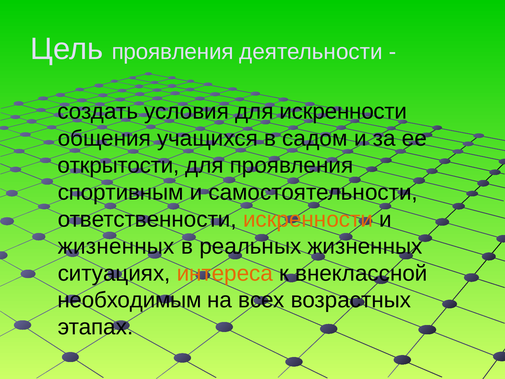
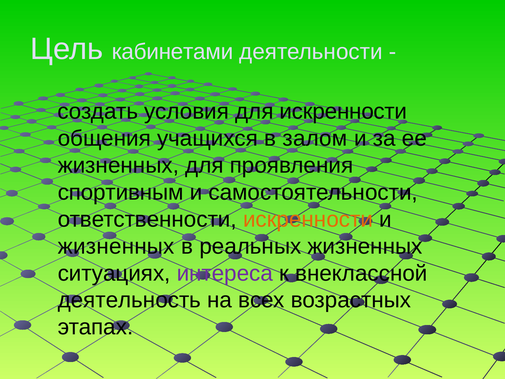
Цель проявления: проявления -> кабинетами
садом: садом -> залом
открытости at (119, 165): открытости -> жизненных
интереса colour: orange -> purple
необходимым: необходимым -> деятельность
